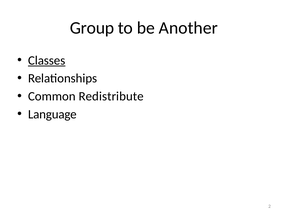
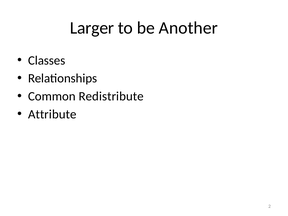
Group: Group -> Larger
Classes underline: present -> none
Language: Language -> Attribute
